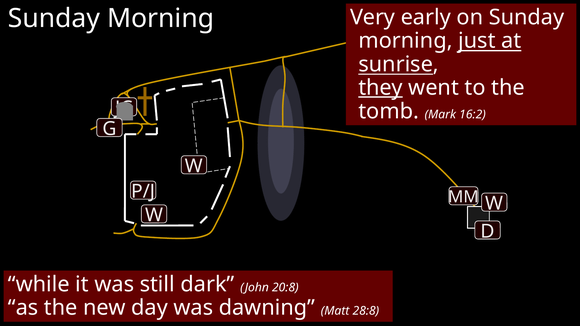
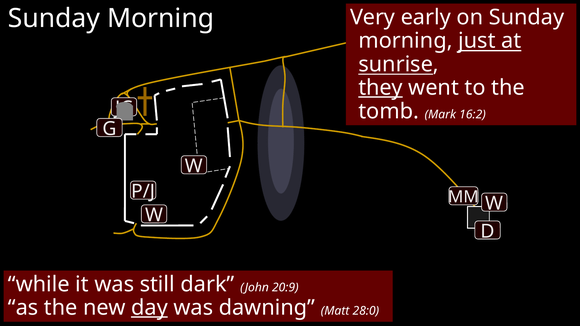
20:8: 20:8 -> 20:9
day underline: none -> present
28:8: 28:8 -> 28:0
